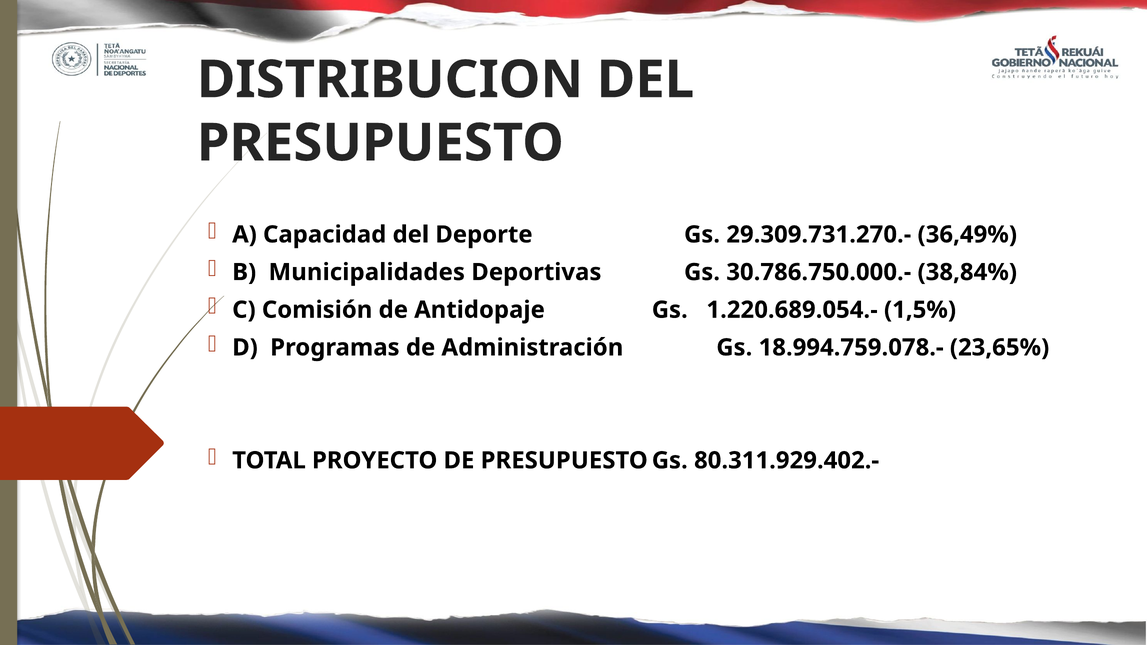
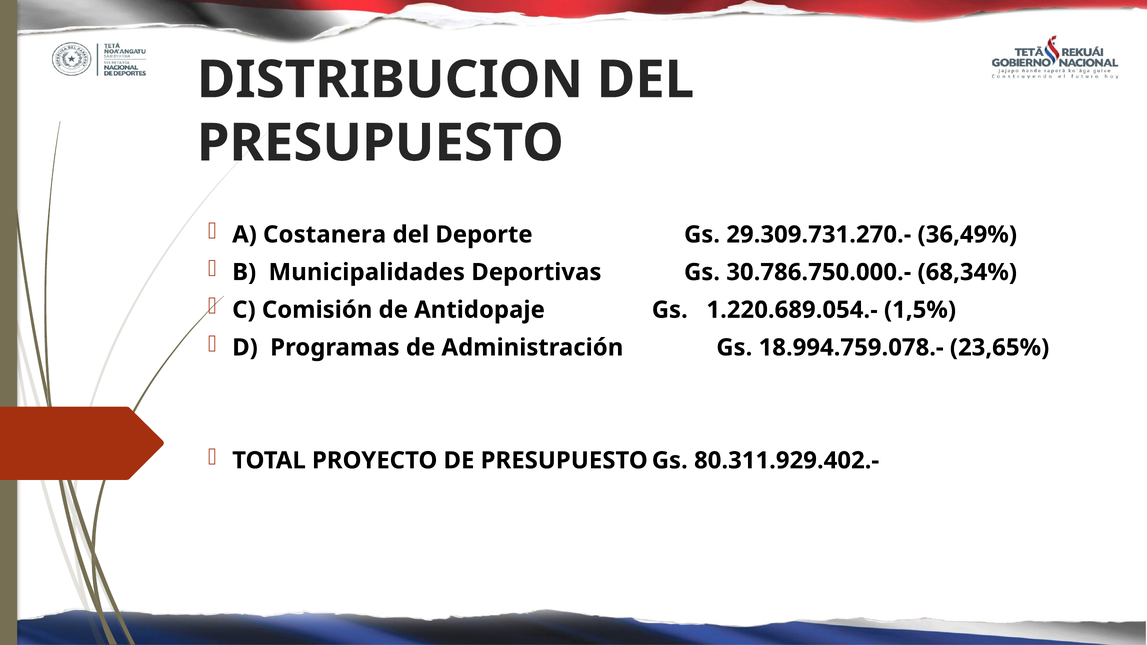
Capacidad: Capacidad -> Costanera
38,84%: 38,84% -> 68,34%
